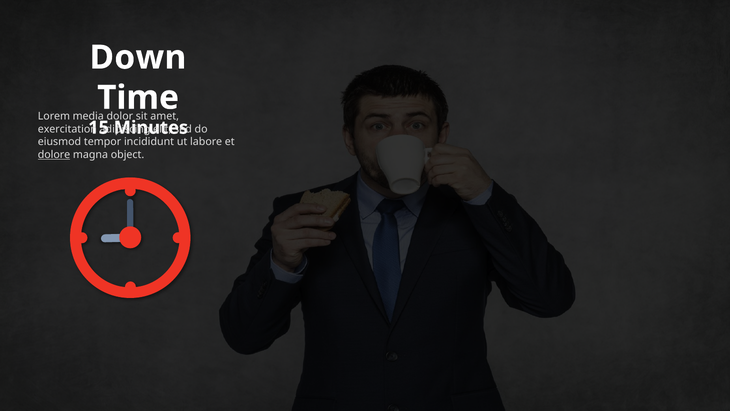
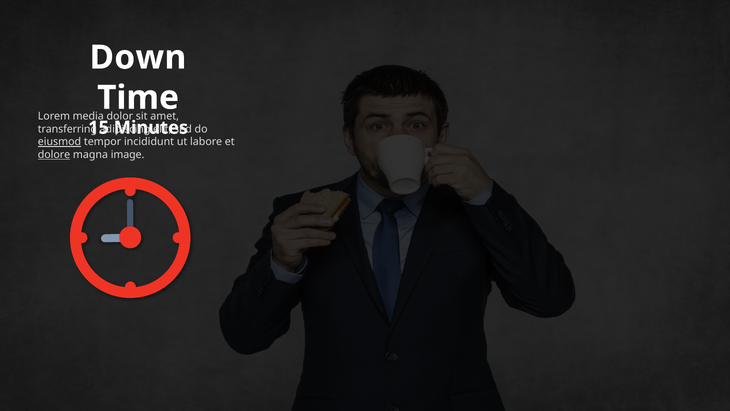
exercitation: exercitation -> transferring
eiusmod underline: none -> present
object: object -> image
